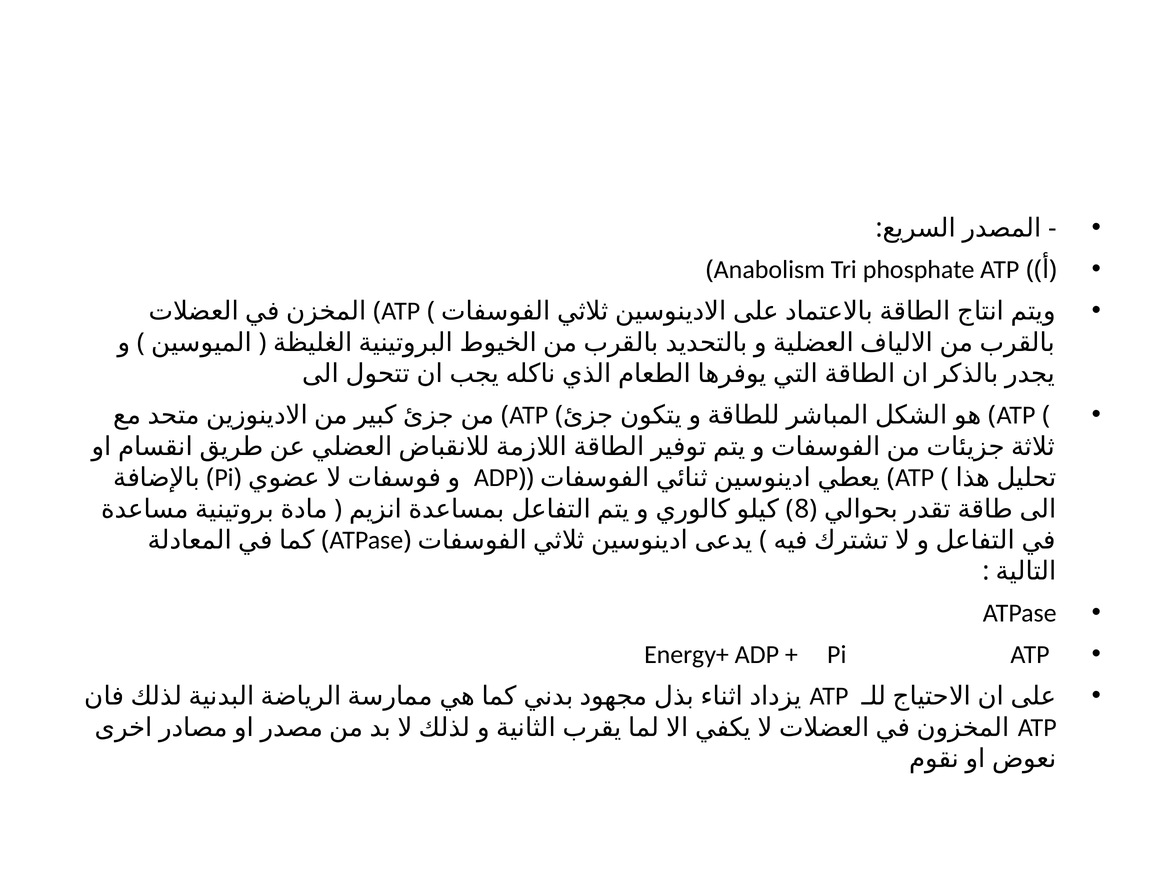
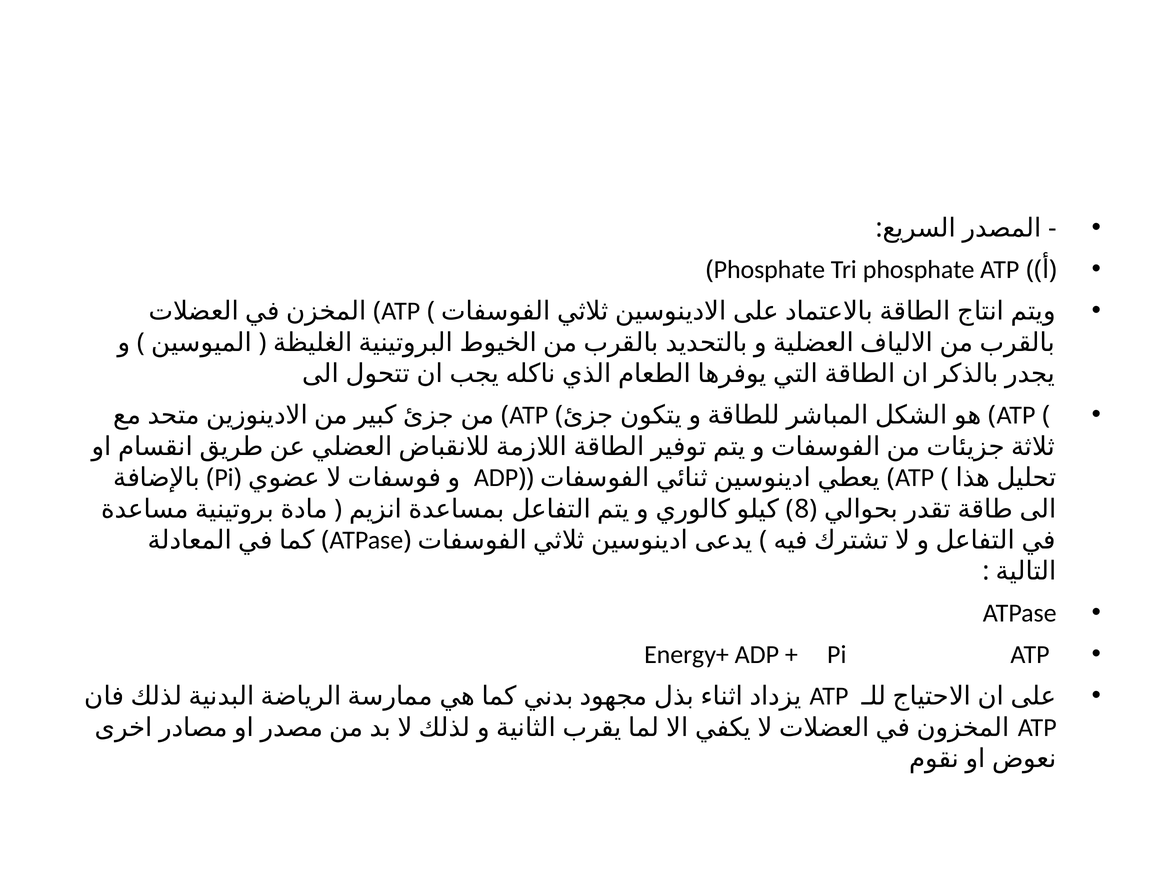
Anabolism at (769, 270): Anabolism -> Phosphate
